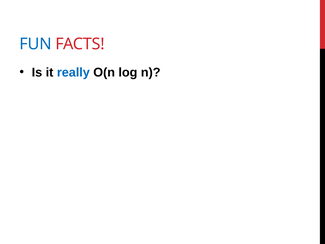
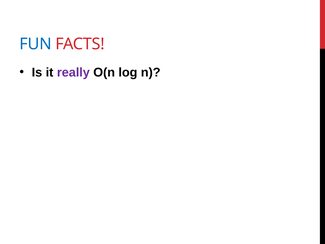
really colour: blue -> purple
